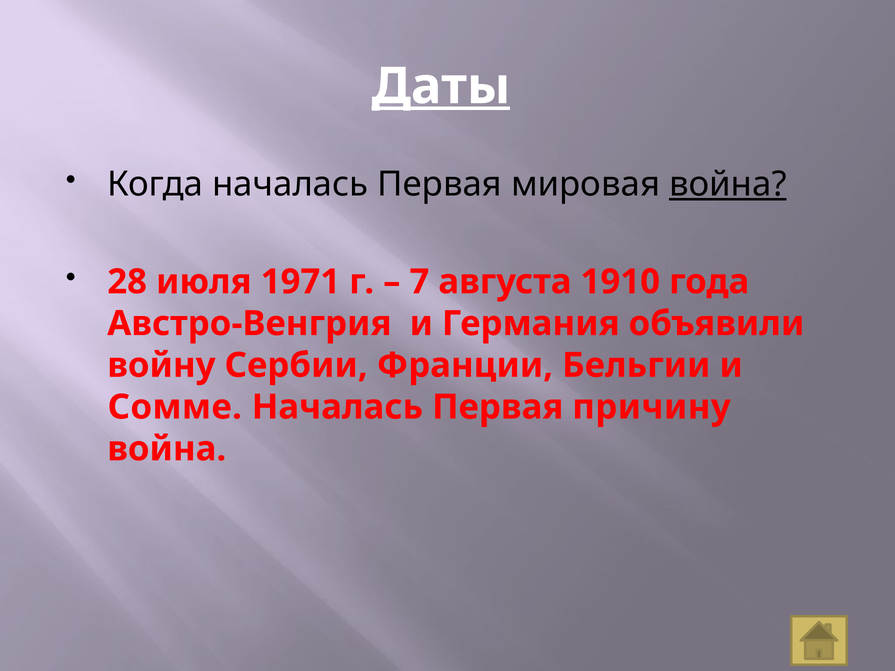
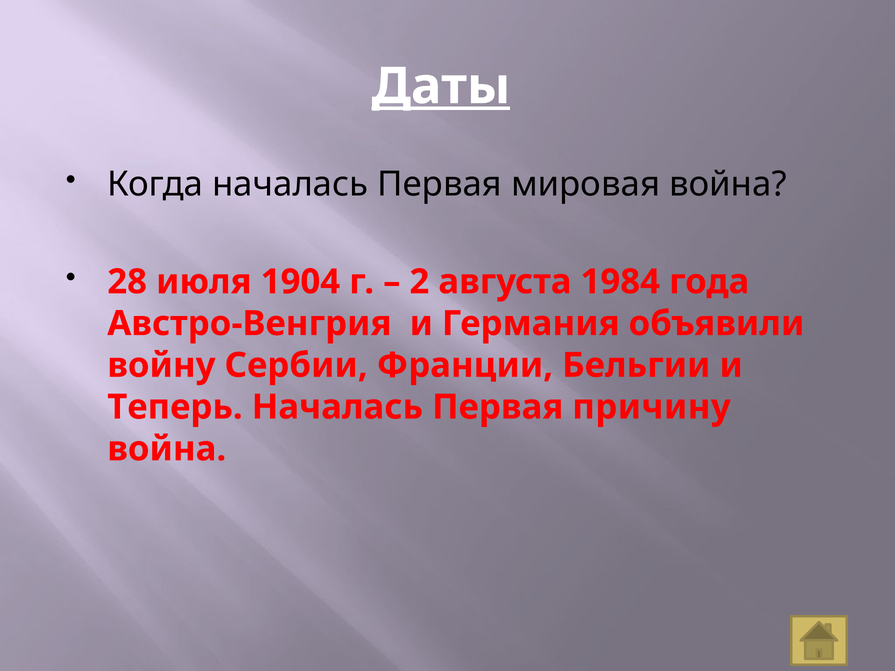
война at (728, 184) underline: present -> none
1971: 1971 -> 1904
7: 7 -> 2
1910: 1910 -> 1984
Сомме: Сомме -> Теперь
